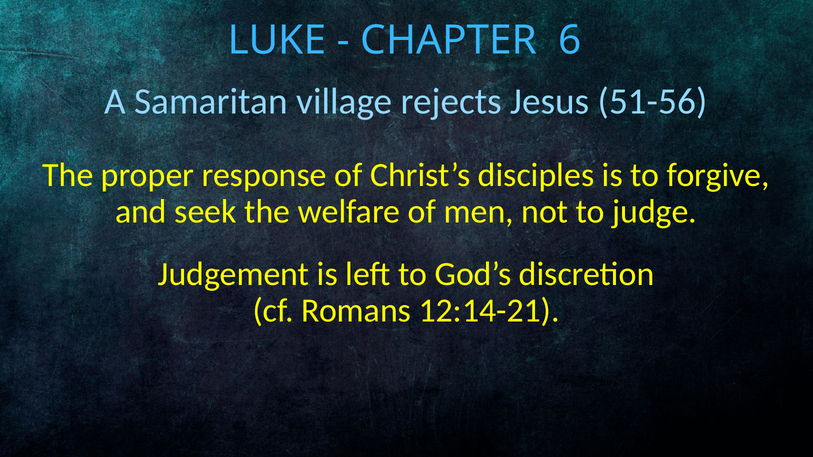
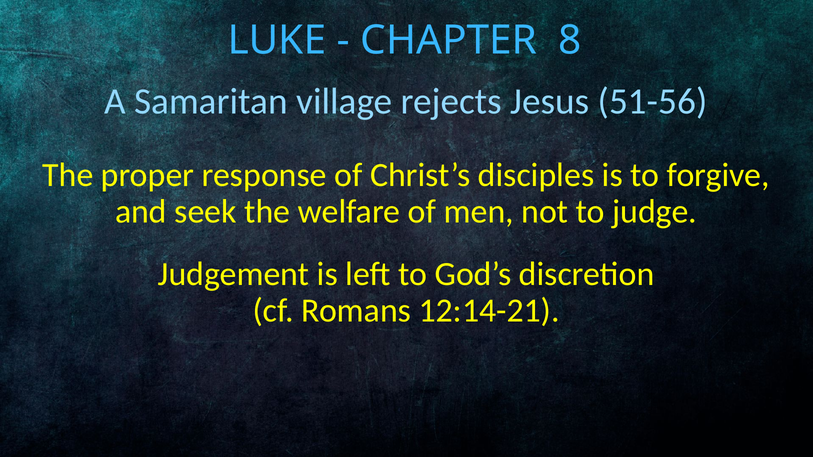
6: 6 -> 8
